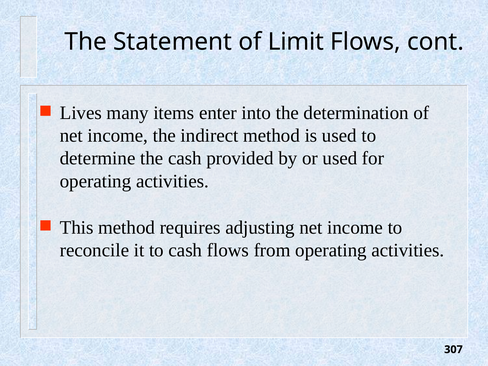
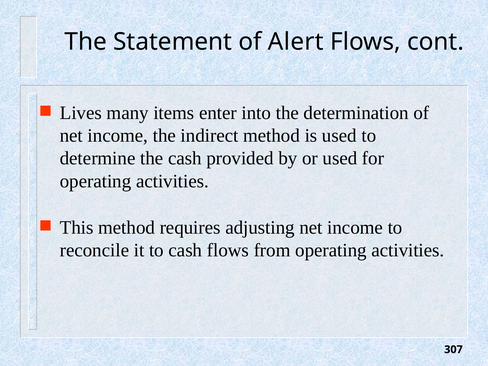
Limit: Limit -> Alert
